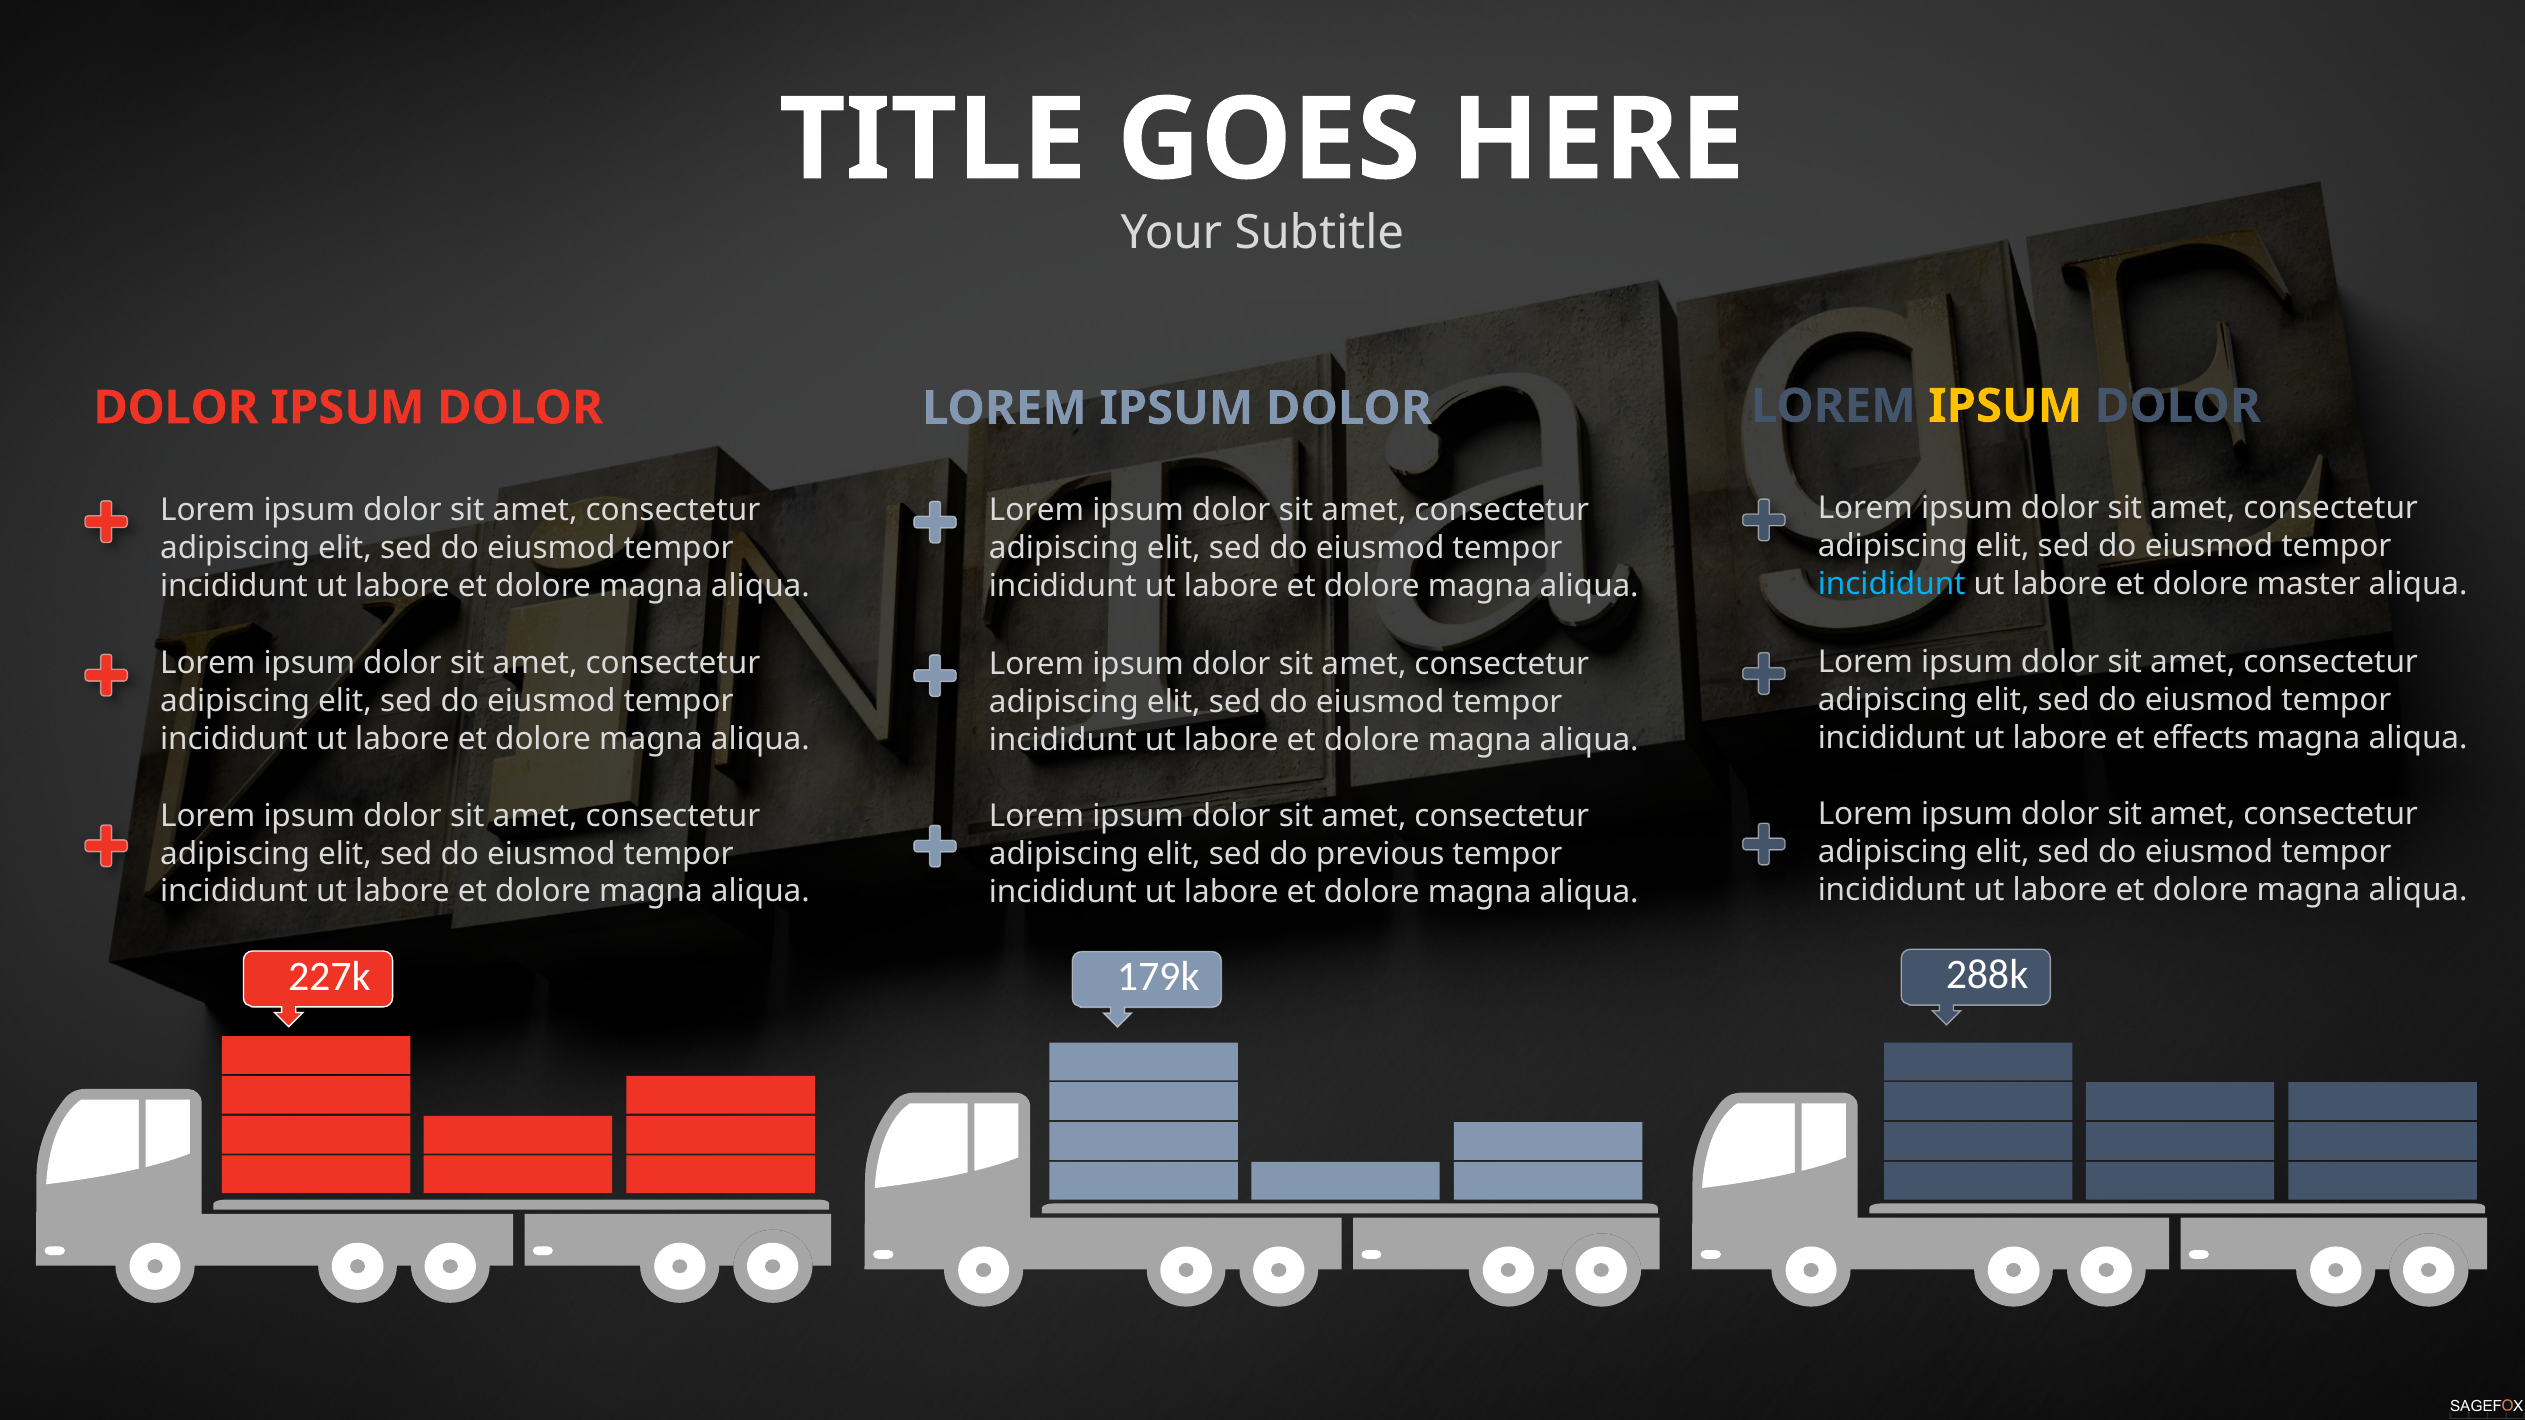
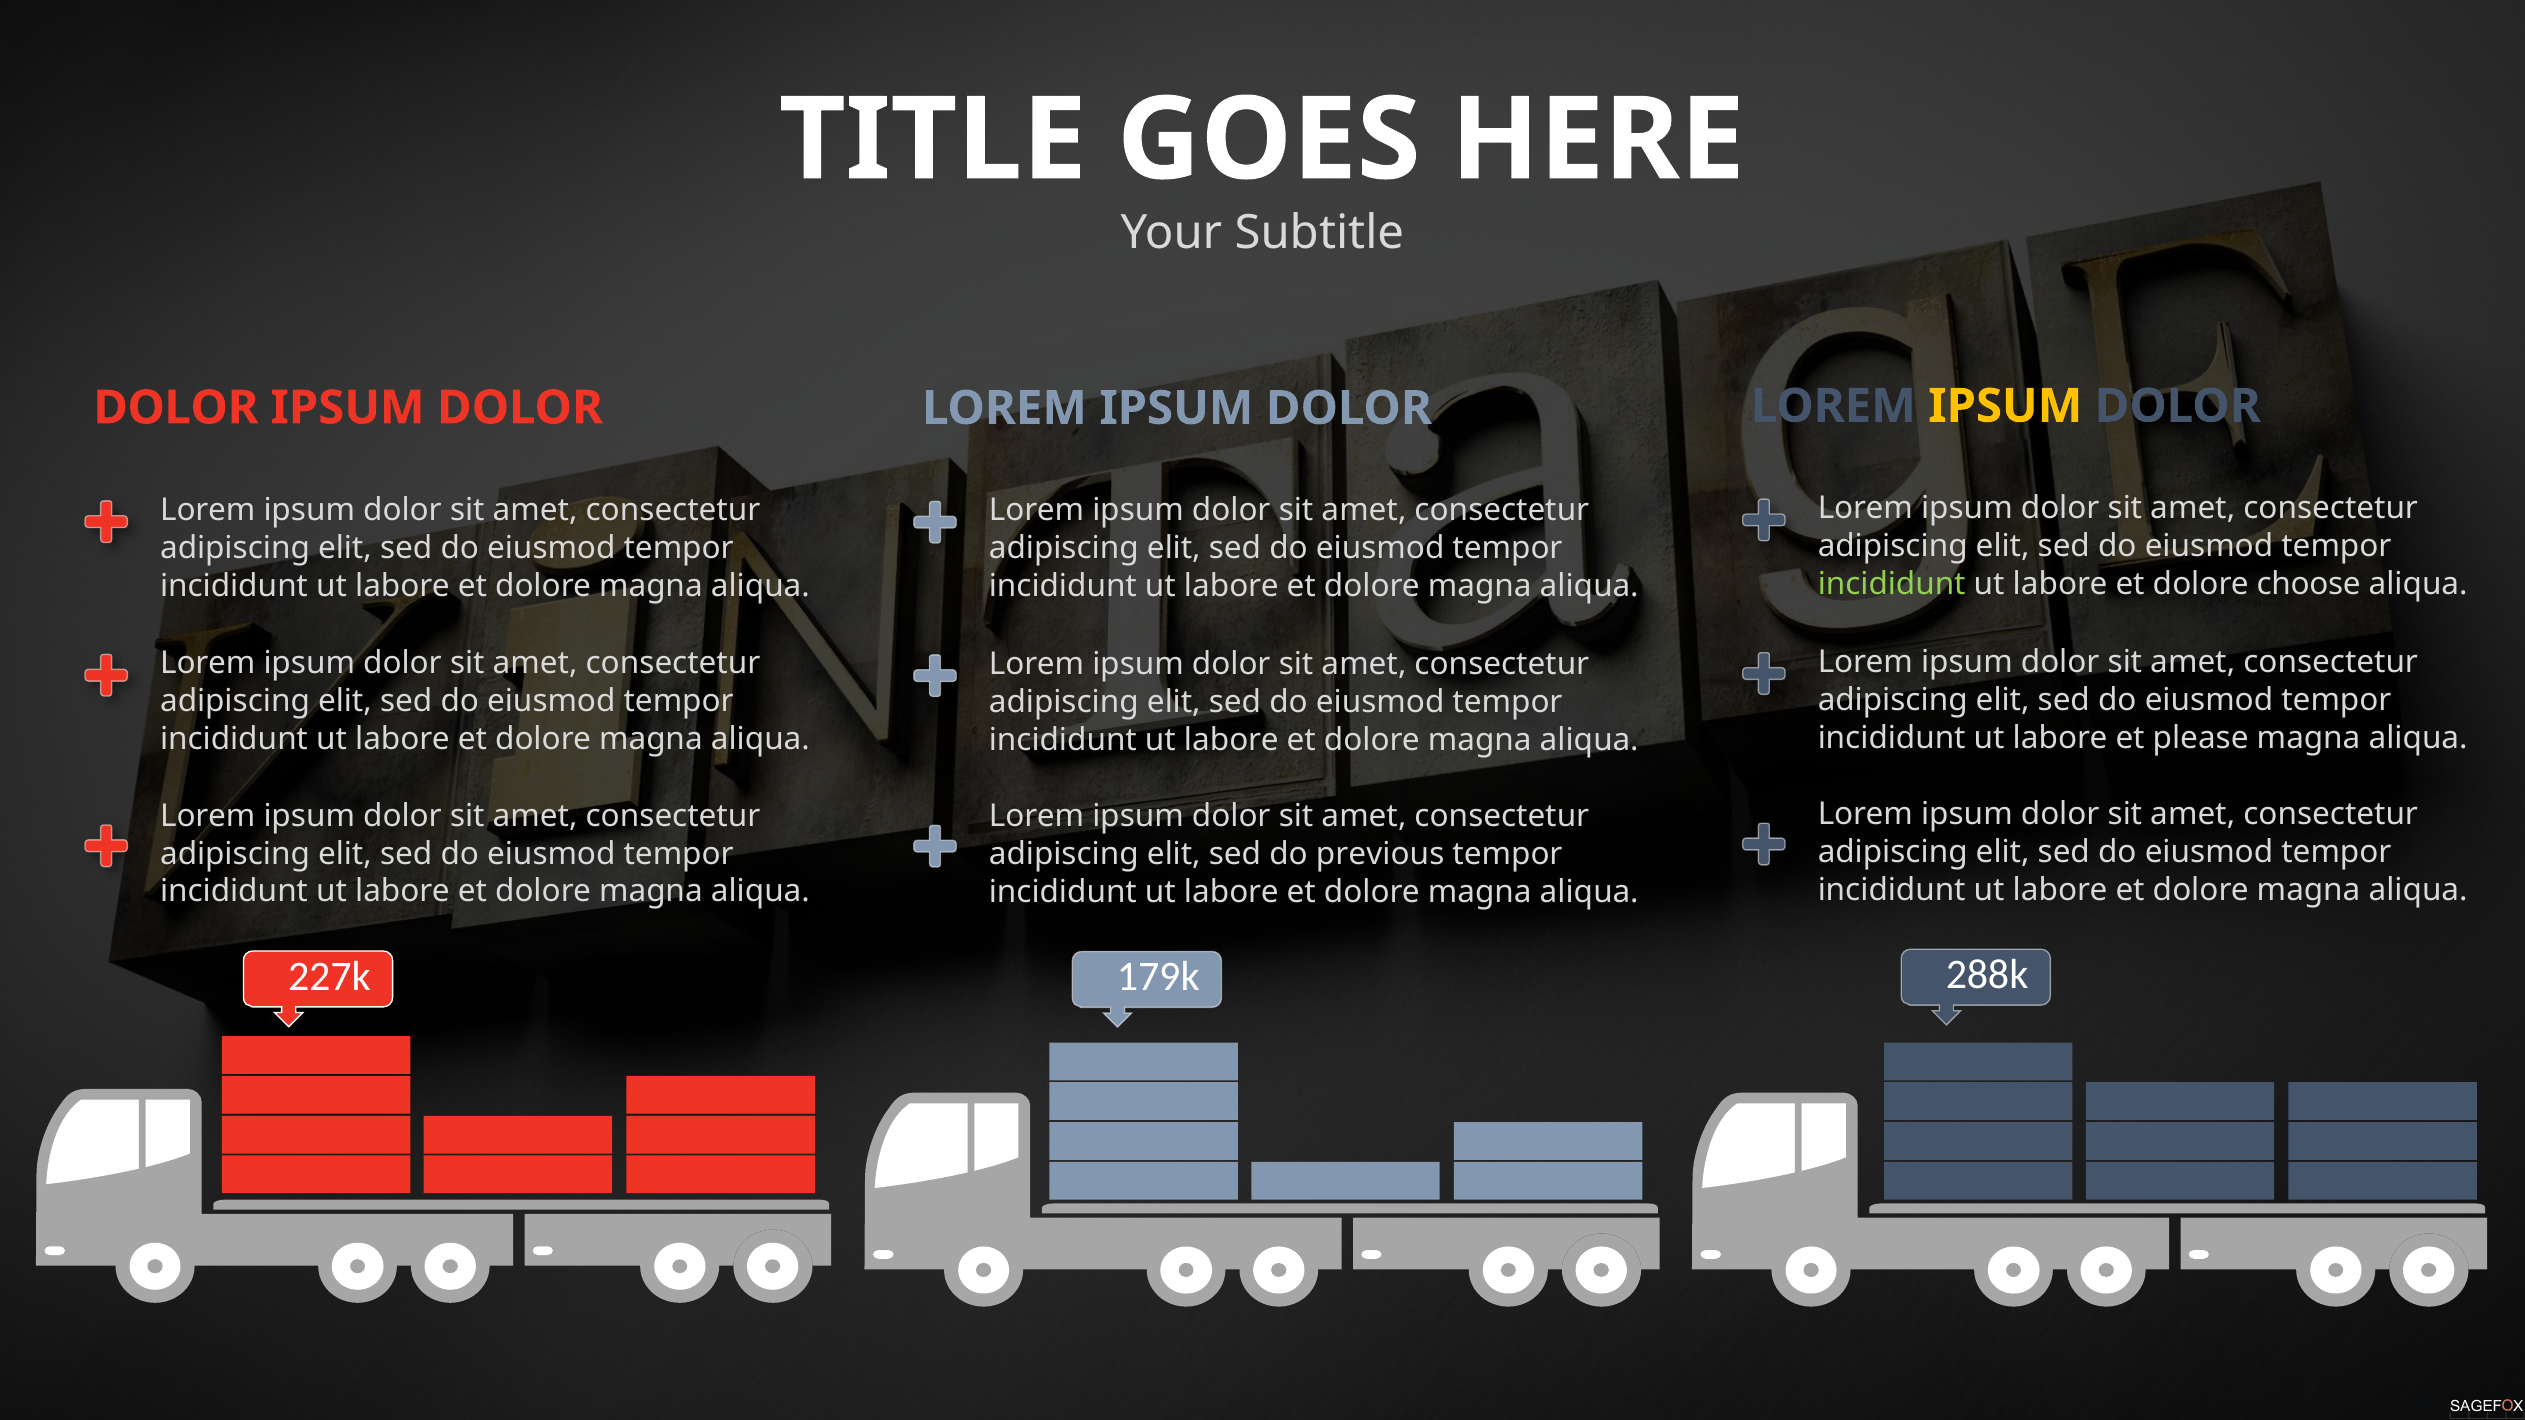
incididunt at (1892, 584) colour: light blue -> light green
master: master -> choose
effects: effects -> please
